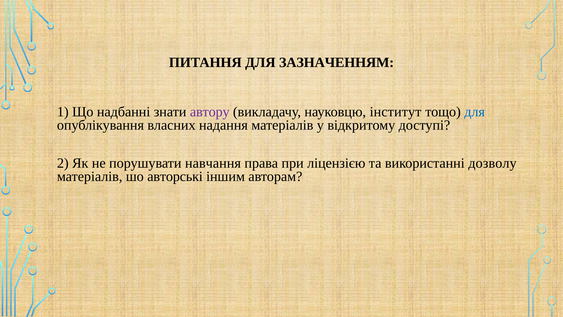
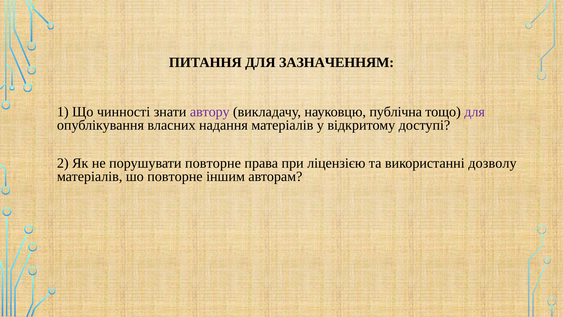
надбанні: надбанні -> чинності
інститут: інститут -> публічна
для at (475, 112) colour: blue -> purple
порушувати навчання: навчання -> повторне
шо авторські: авторські -> повторне
